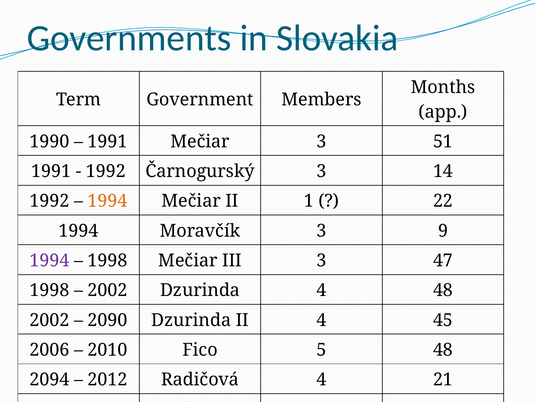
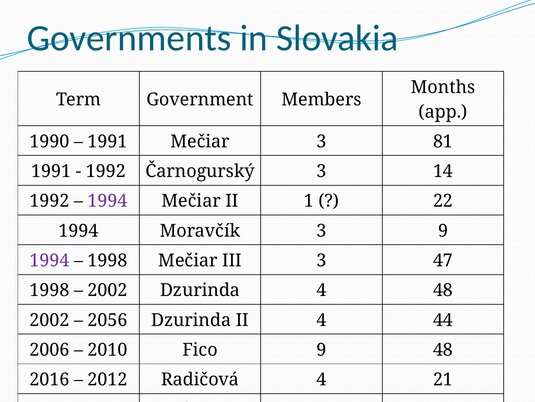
51: 51 -> 81
1994 at (108, 201) colour: orange -> purple
2090: 2090 -> 2056
45: 45 -> 44
Fico 5: 5 -> 9
2094 at (50, 379): 2094 -> 2016
